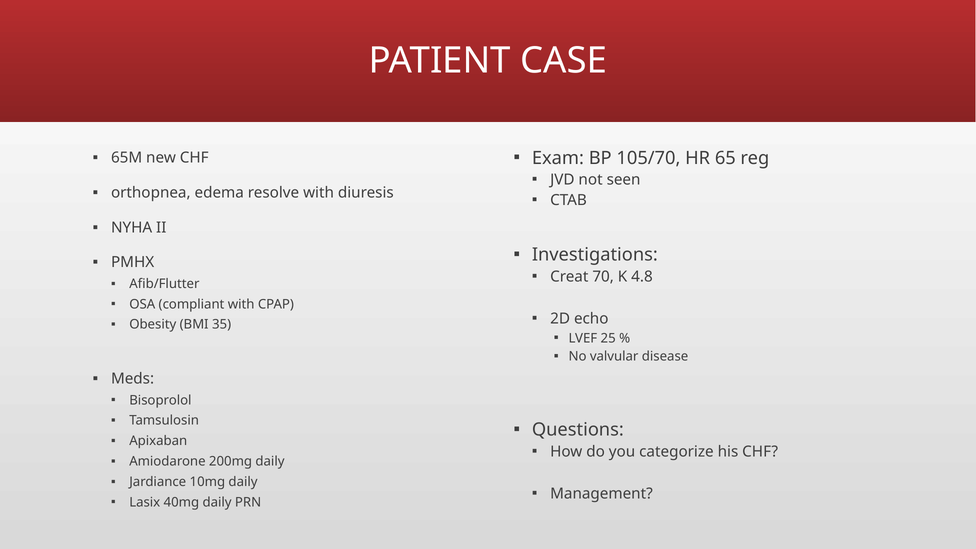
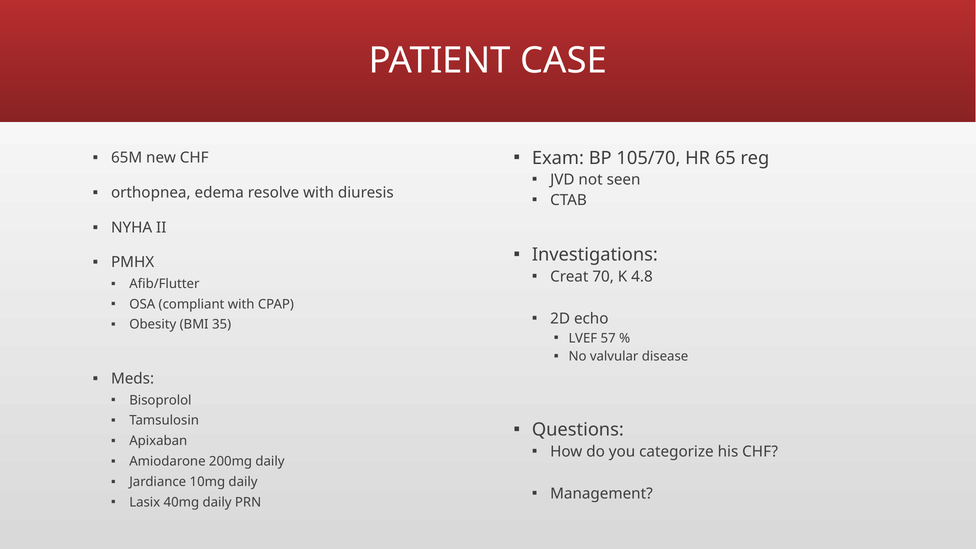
25: 25 -> 57
